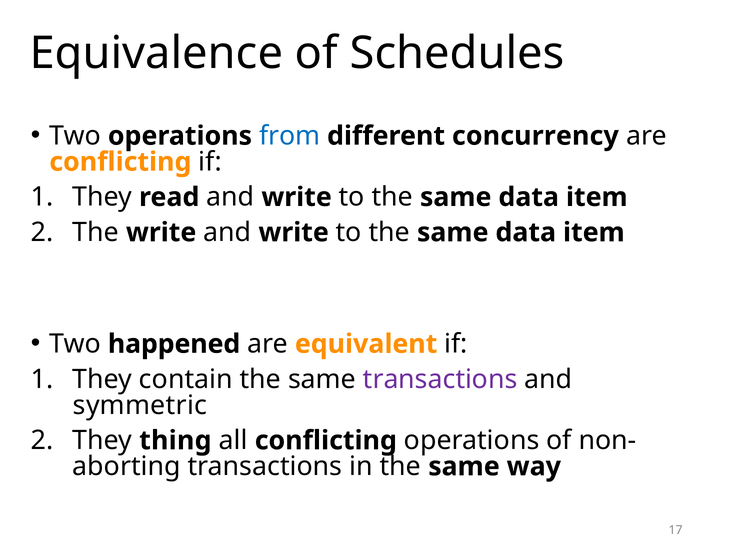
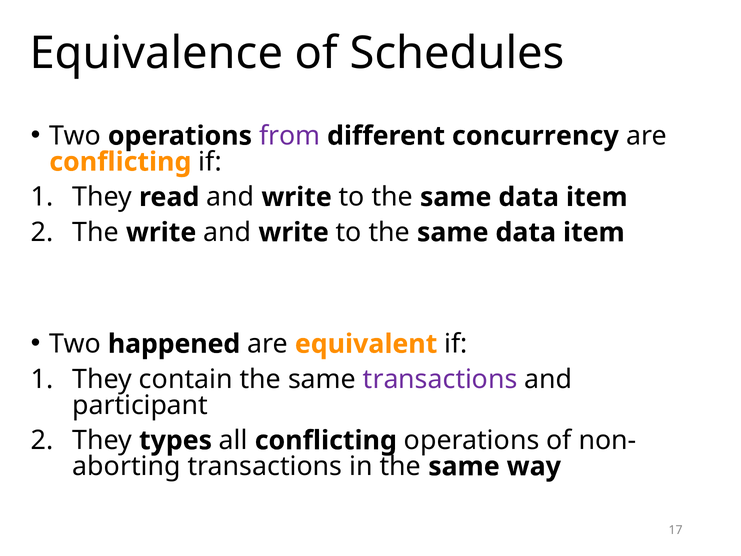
from colour: blue -> purple
symmetric: symmetric -> participant
thing: thing -> types
